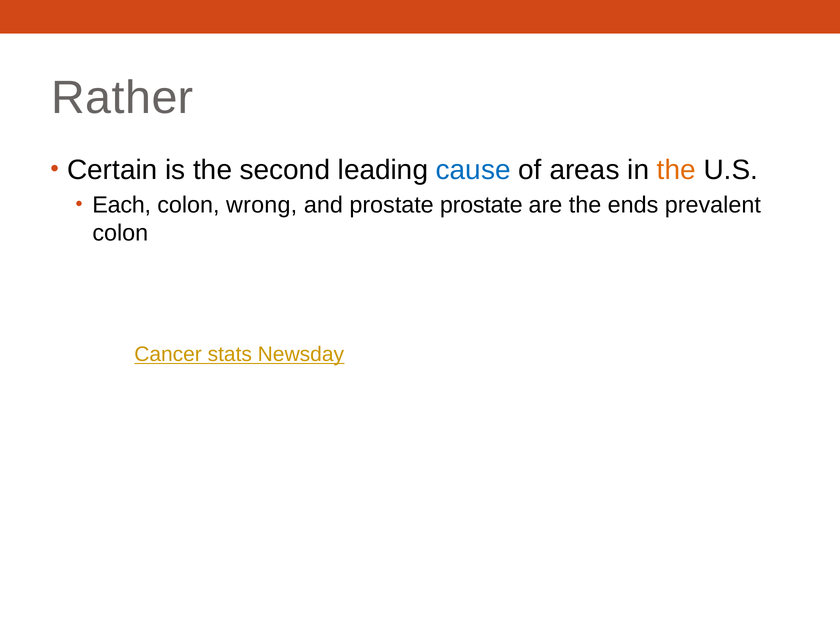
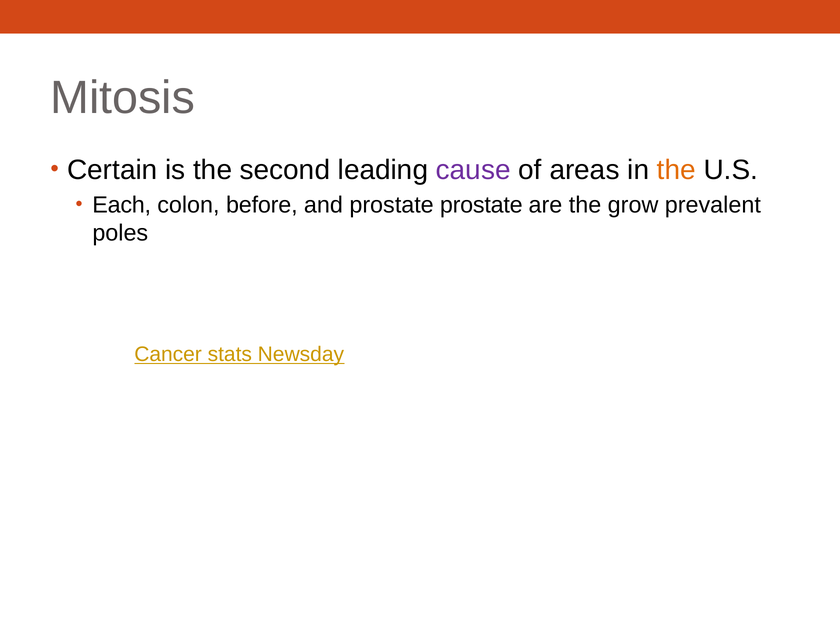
Rather: Rather -> Mitosis
cause colour: blue -> purple
wrong: wrong -> before
ends: ends -> grow
colon at (120, 233): colon -> poles
